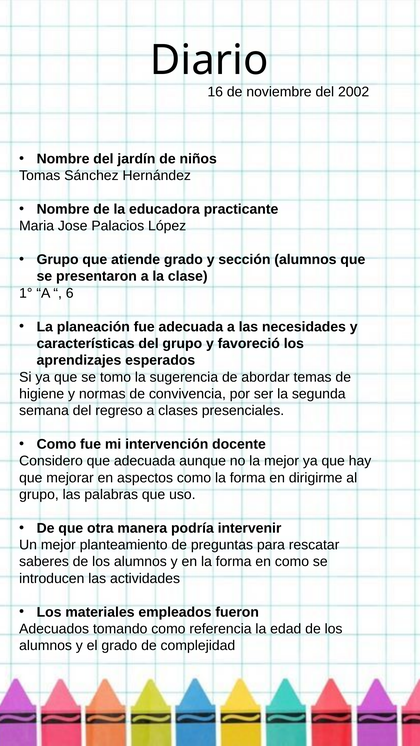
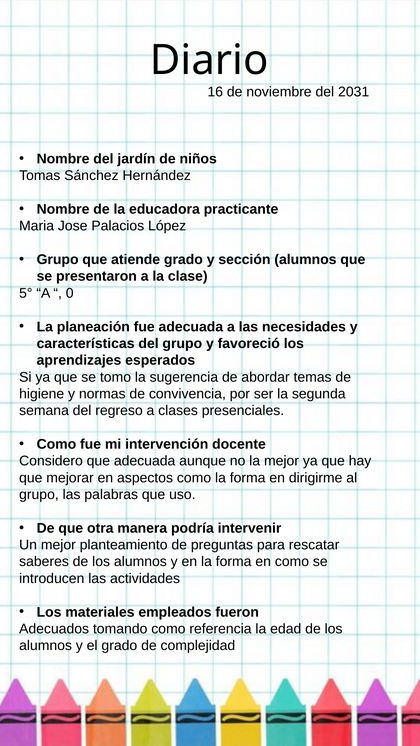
2002: 2002 -> 2031
1°: 1° -> 5°
6: 6 -> 0
